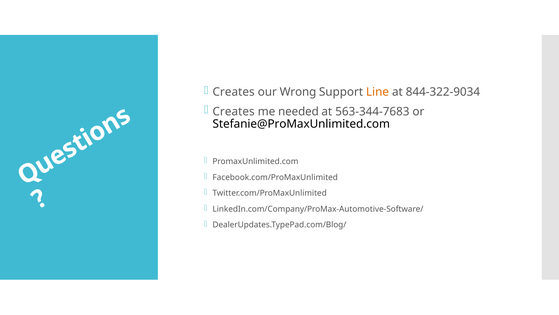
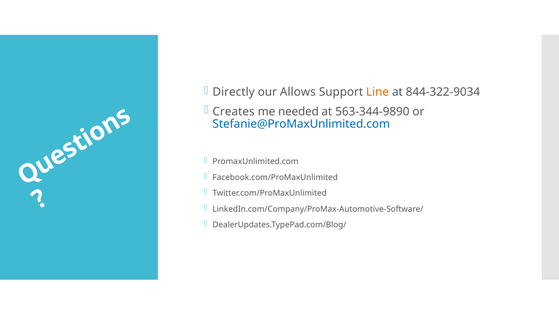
Creates at (234, 92): Creates -> Directly
Wrong: Wrong -> Allows
563-344-7683: 563-344-7683 -> 563-344-9890
Stefanie@ProMaxUnlimited.com colour: black -> blue
